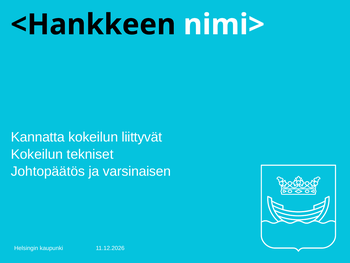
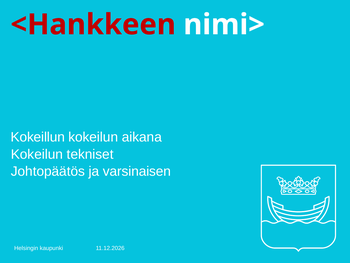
<Hankkeen colour: black -> red
Kannatta: Kannatta -> Kokeillun
liittyvät: liittyvät -> aikana
